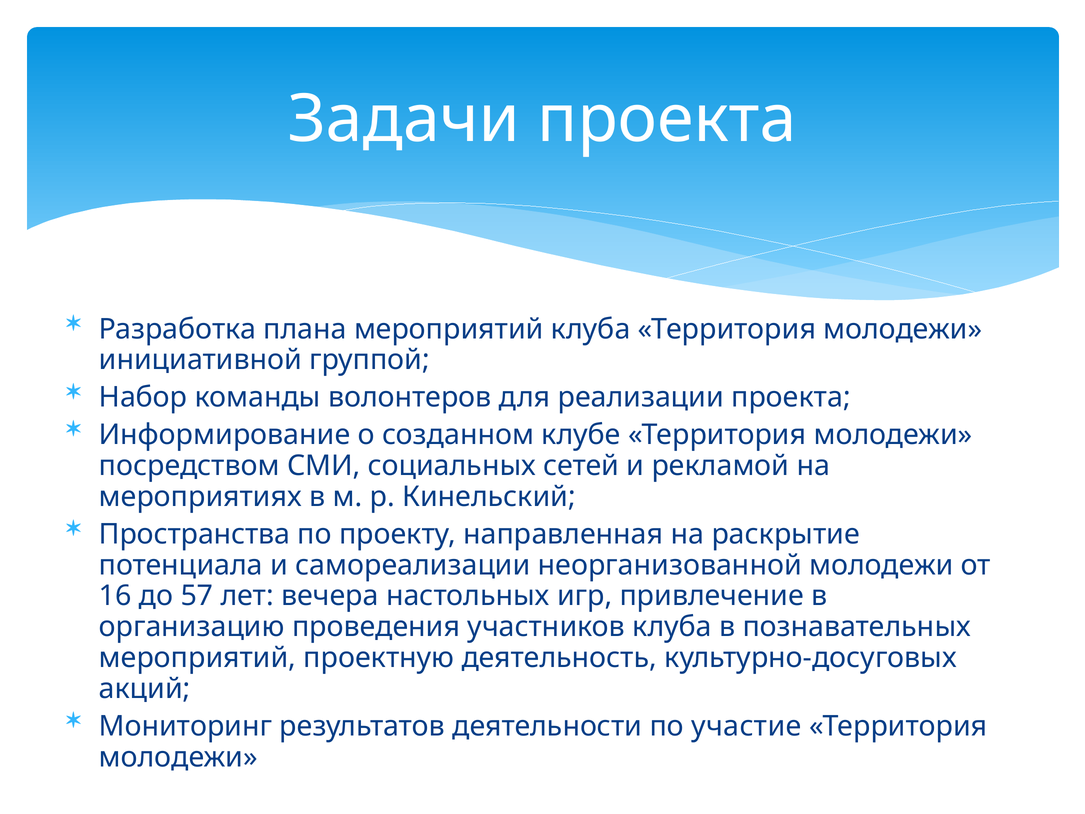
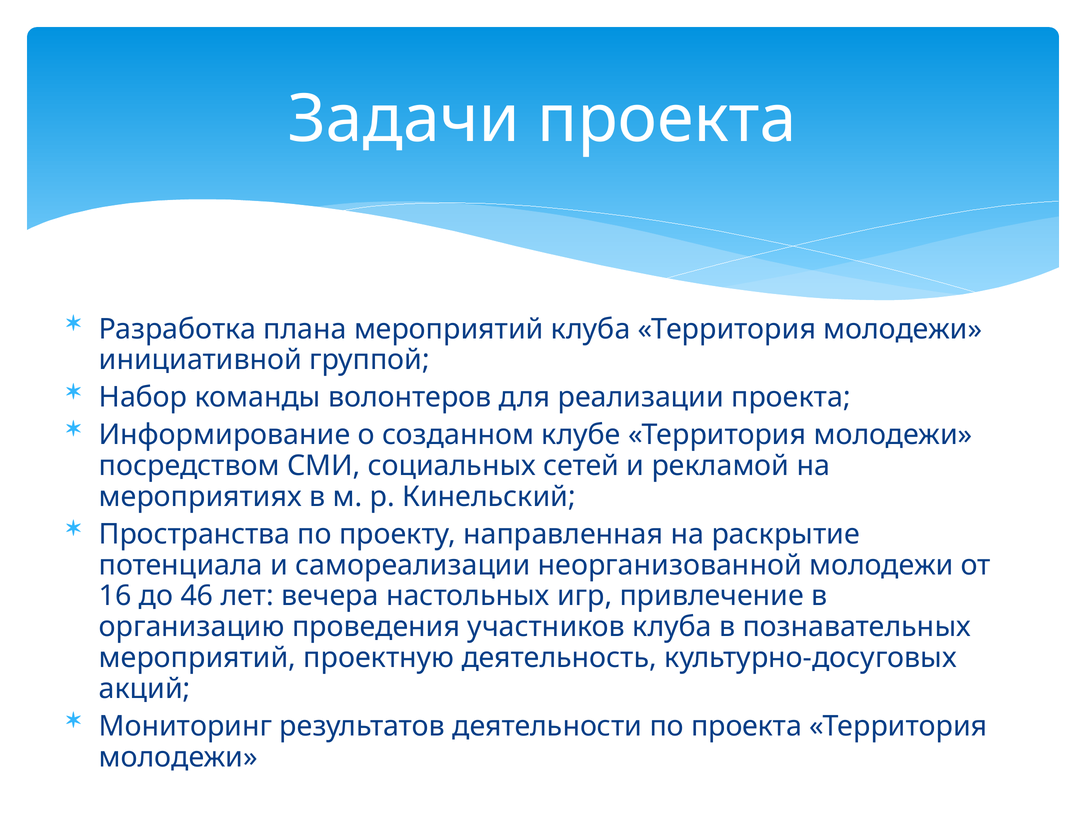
57: 57 -> 46
по участие: участие -> проекта
